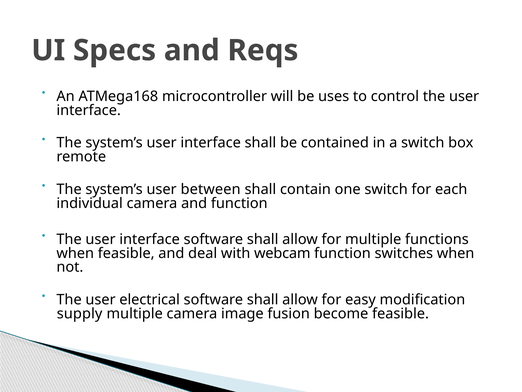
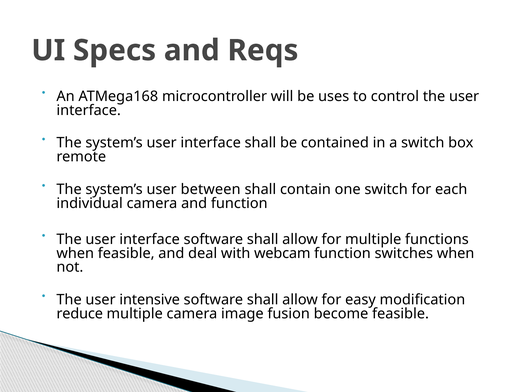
electrical: electrical -> intensive
supply: supply -> reduce
